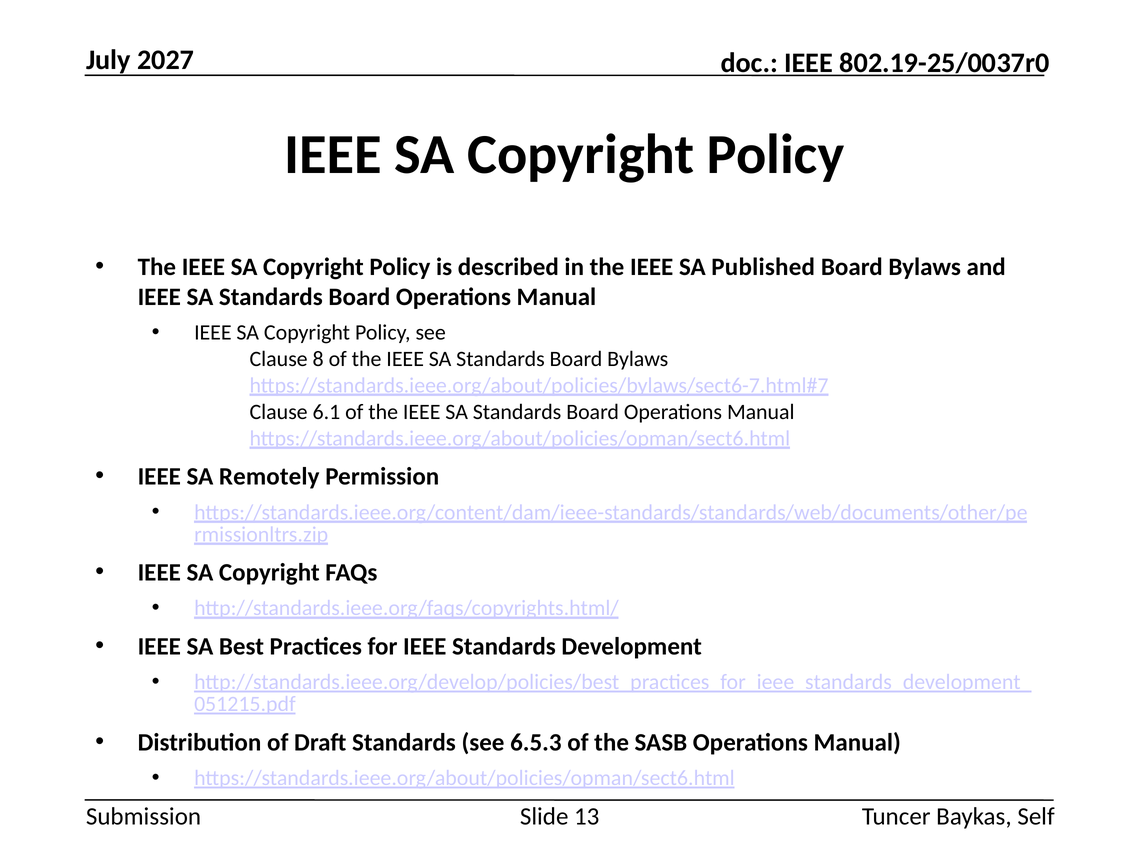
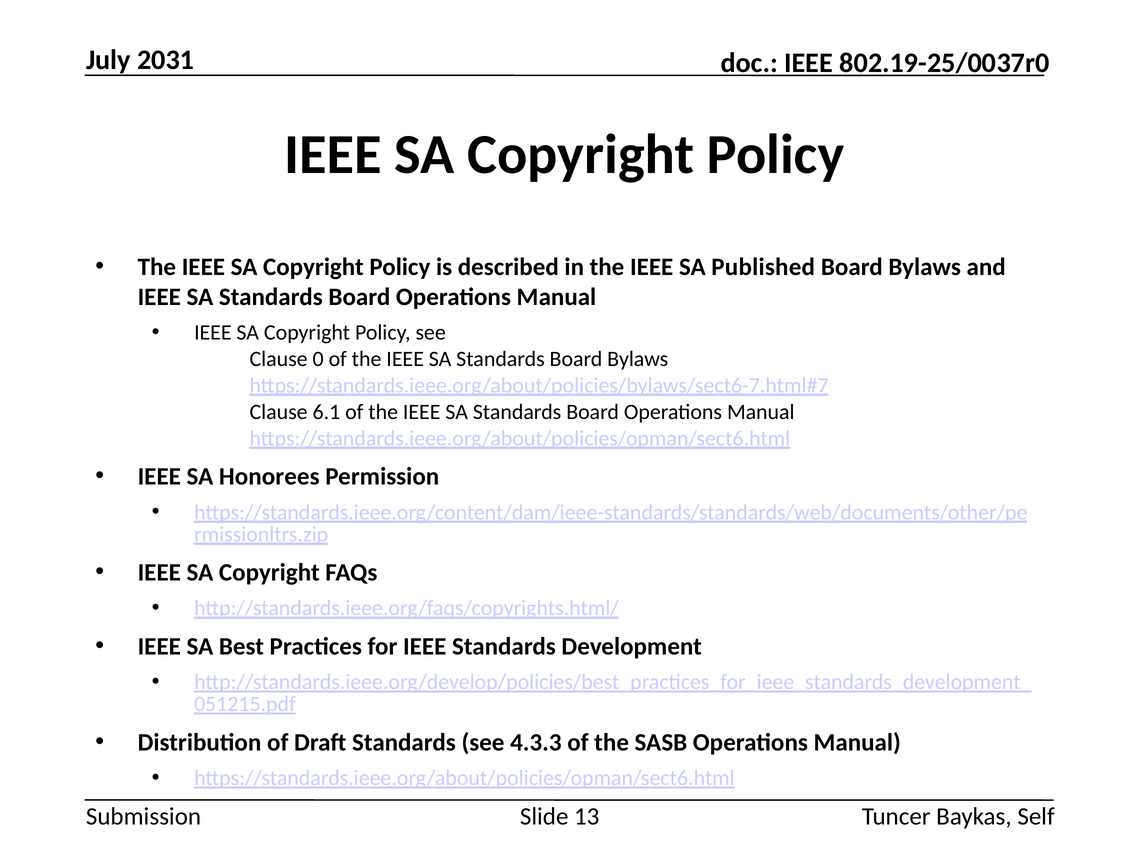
2027: 2027 -> 2031
8: 8 -> 0
Remotely: Remotely -> Honorees
6.5.3: 6.5.3 -> 4.3.3
